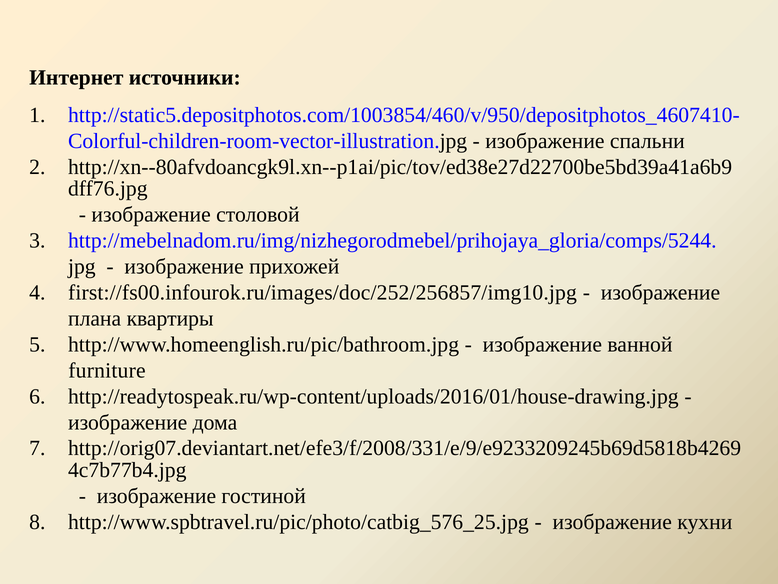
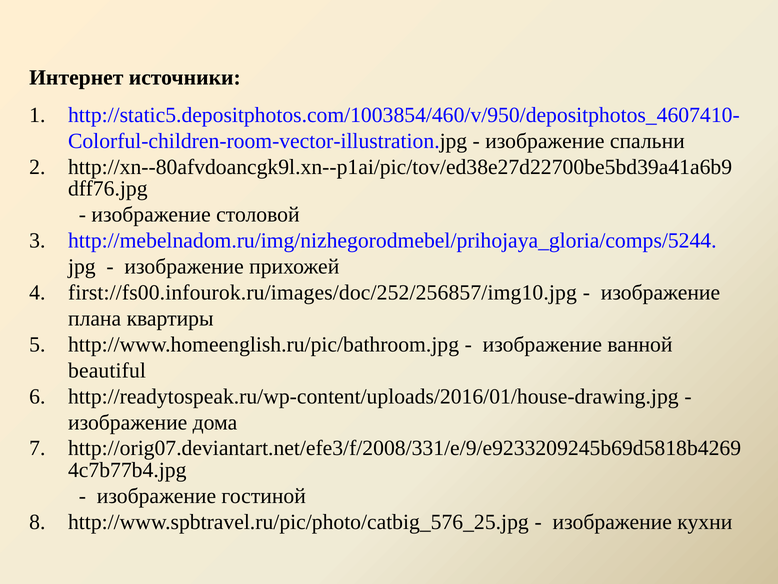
furniture: furniture -> beautiful
